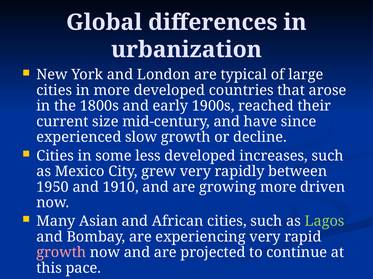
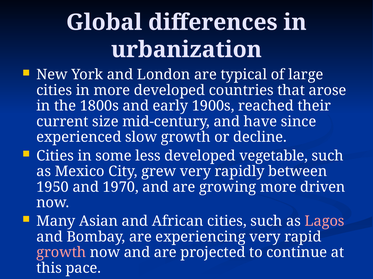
increases: increases -> vegetable
1910: 1910 -> 1970
Lagos colour: light green -> pink
